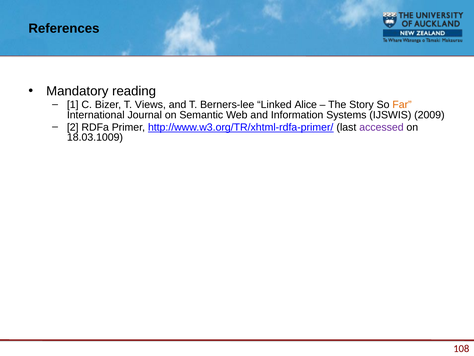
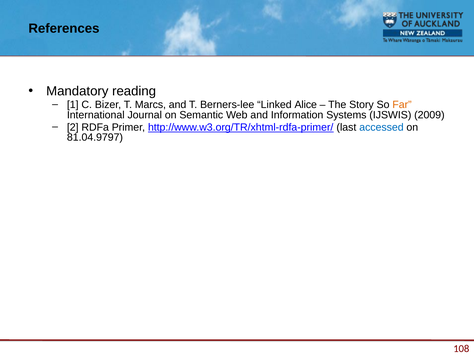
Views: Views -> Marcs
accessed colour: purple -> blue
18.03.1009: 18.03.1009 -> 81.04.9797
